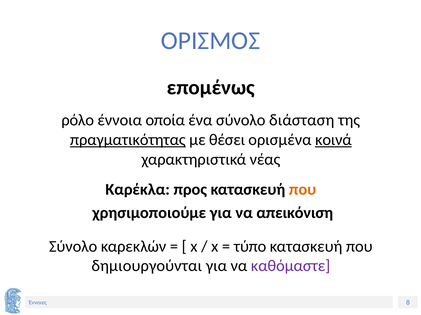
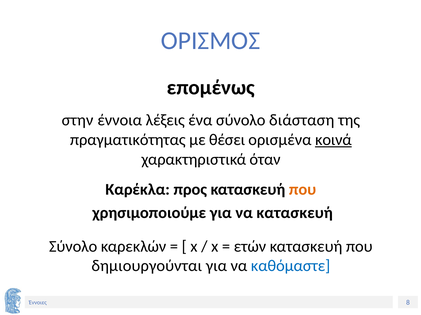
ρόλο: ρόλο -> στην
οποία: οποία -> λέξεις
πραγματικότητας underline: present -> none
νέας: νέας -> όταν
να απεικόνιση: απεικόνιση -> κατασκευή
τύπο: τύπο -> ετών
καθόμαστε colour: purple -> blue
